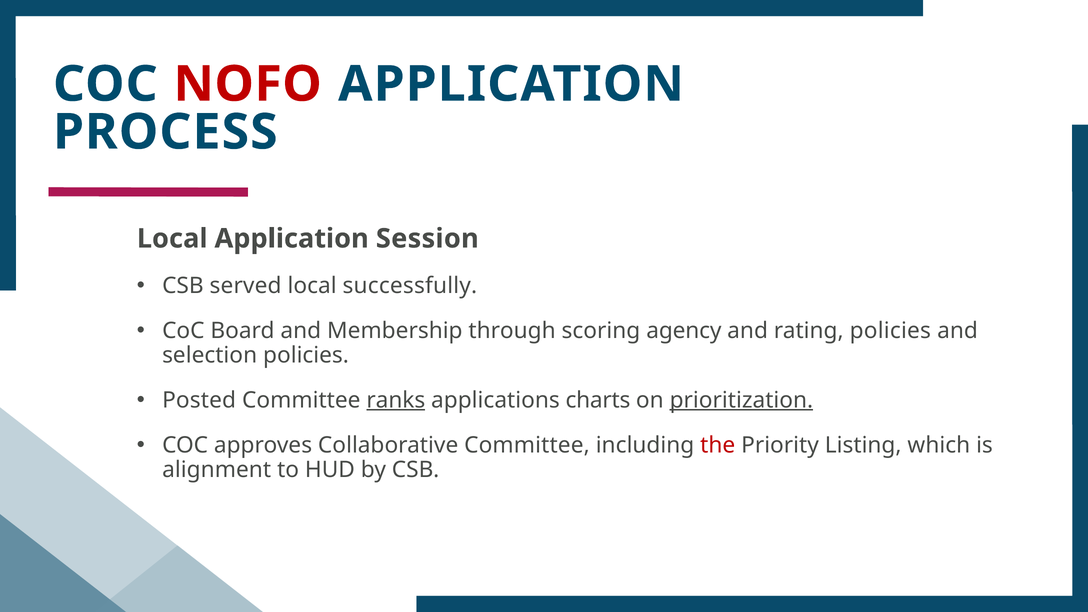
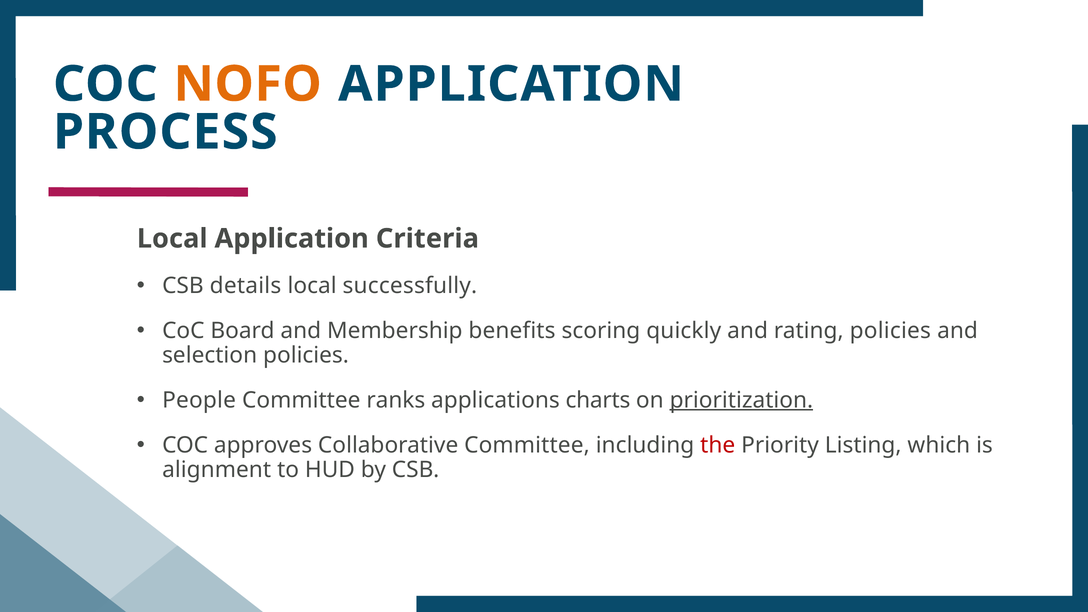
NOFO colour: red -> orange
Session: Session -> Criteria
served: served -> details
through: through -> benefits
agency: agency -> quickly
Posted: Posted -> People
ranks underline: present -> none
